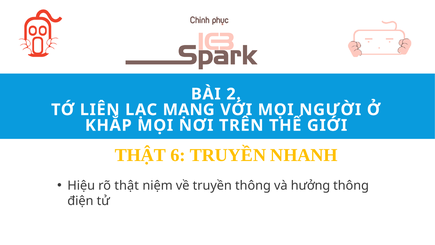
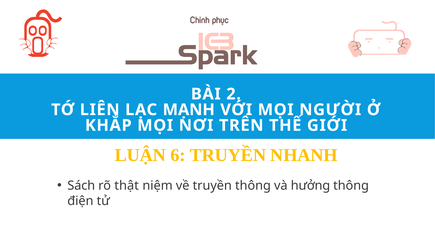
MẠNG: MẠNG -> MẠNH
THẬT at (140, 155): THẬT -> LUẬN
Hiệu: Hiệu -> Sách
